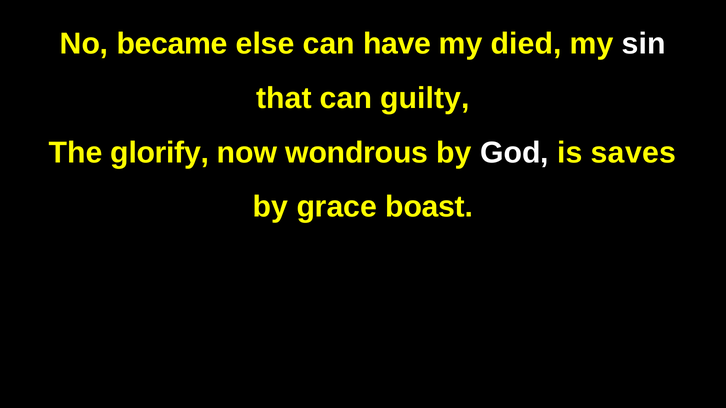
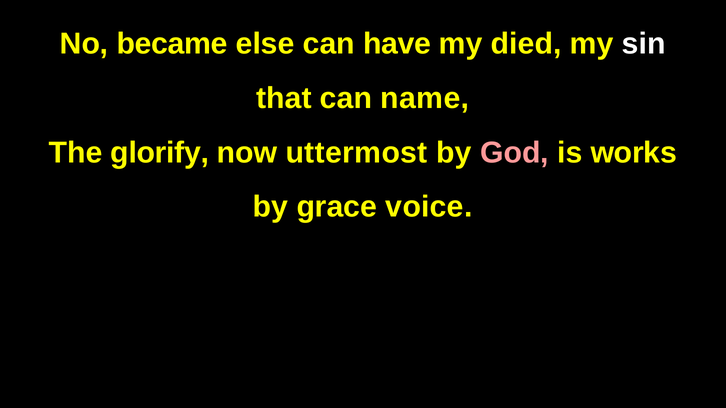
guilty: guilty -> name
wondrous: wondrous -> uttermost
God colour: white -> pink
saves: saves -> works
boast: boast -> voice
